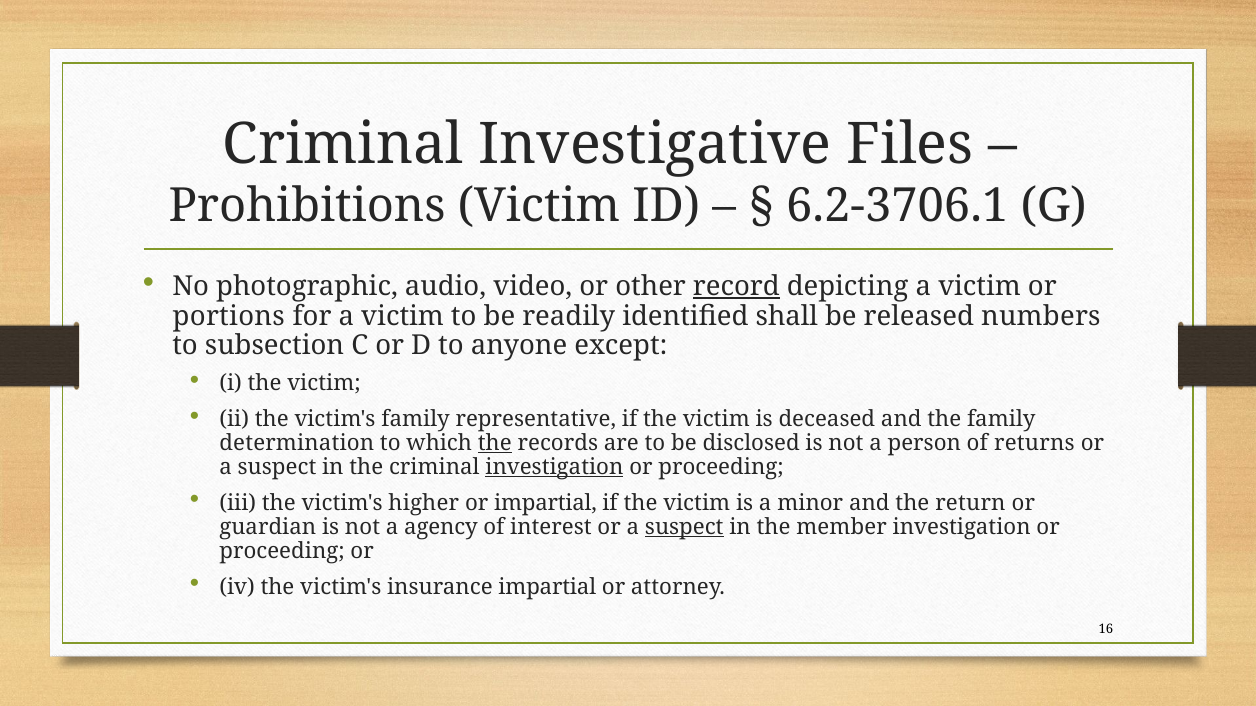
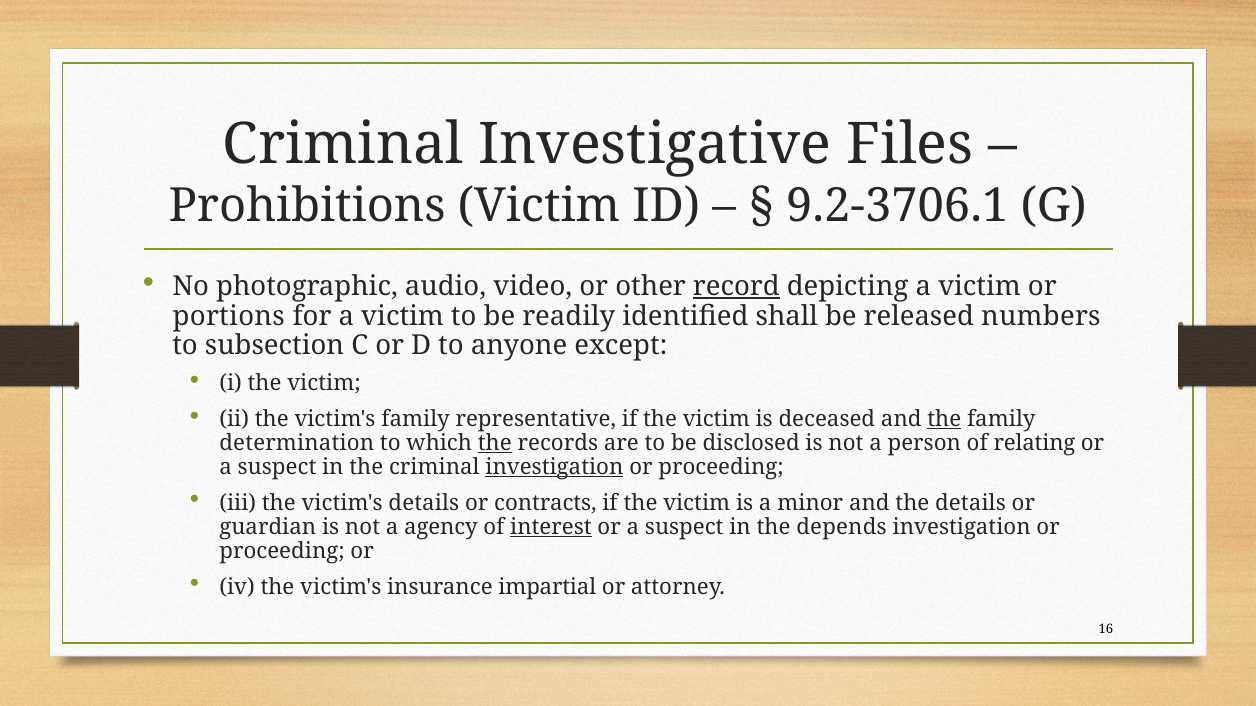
6.2-3706.1: 6.2-3706.1 -> 9.2-3706.1
the at (944, 420) underline: none -> present
returns: returns -> relating
victim's higher: higher -> details
or impartial: impartial -> contracts
the return: return -> details
interest underline: none -> present
suspect at (684, 527) underline: present -> none
member: member -> depends
